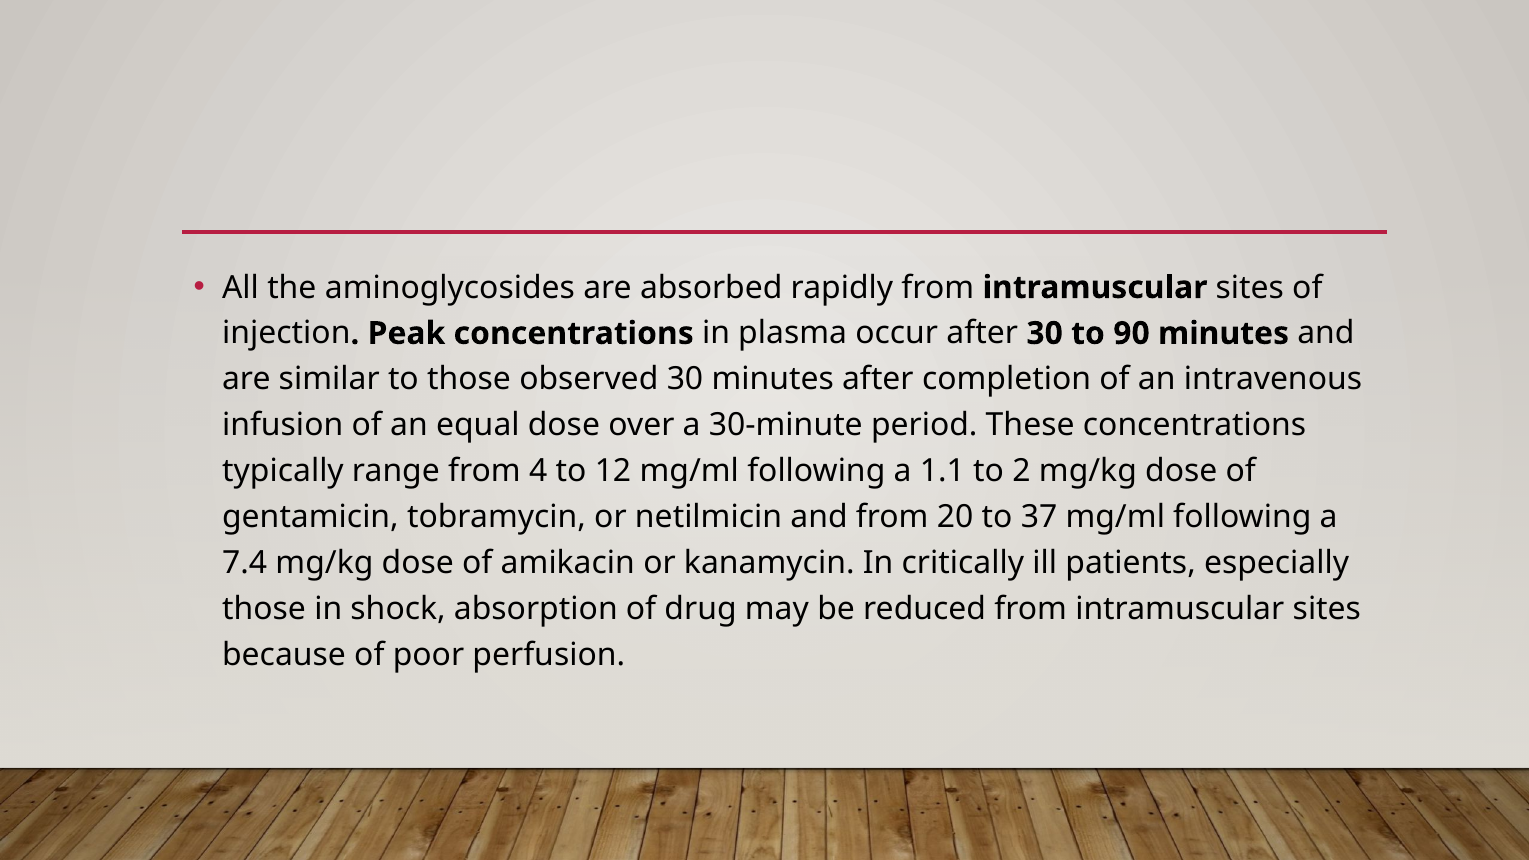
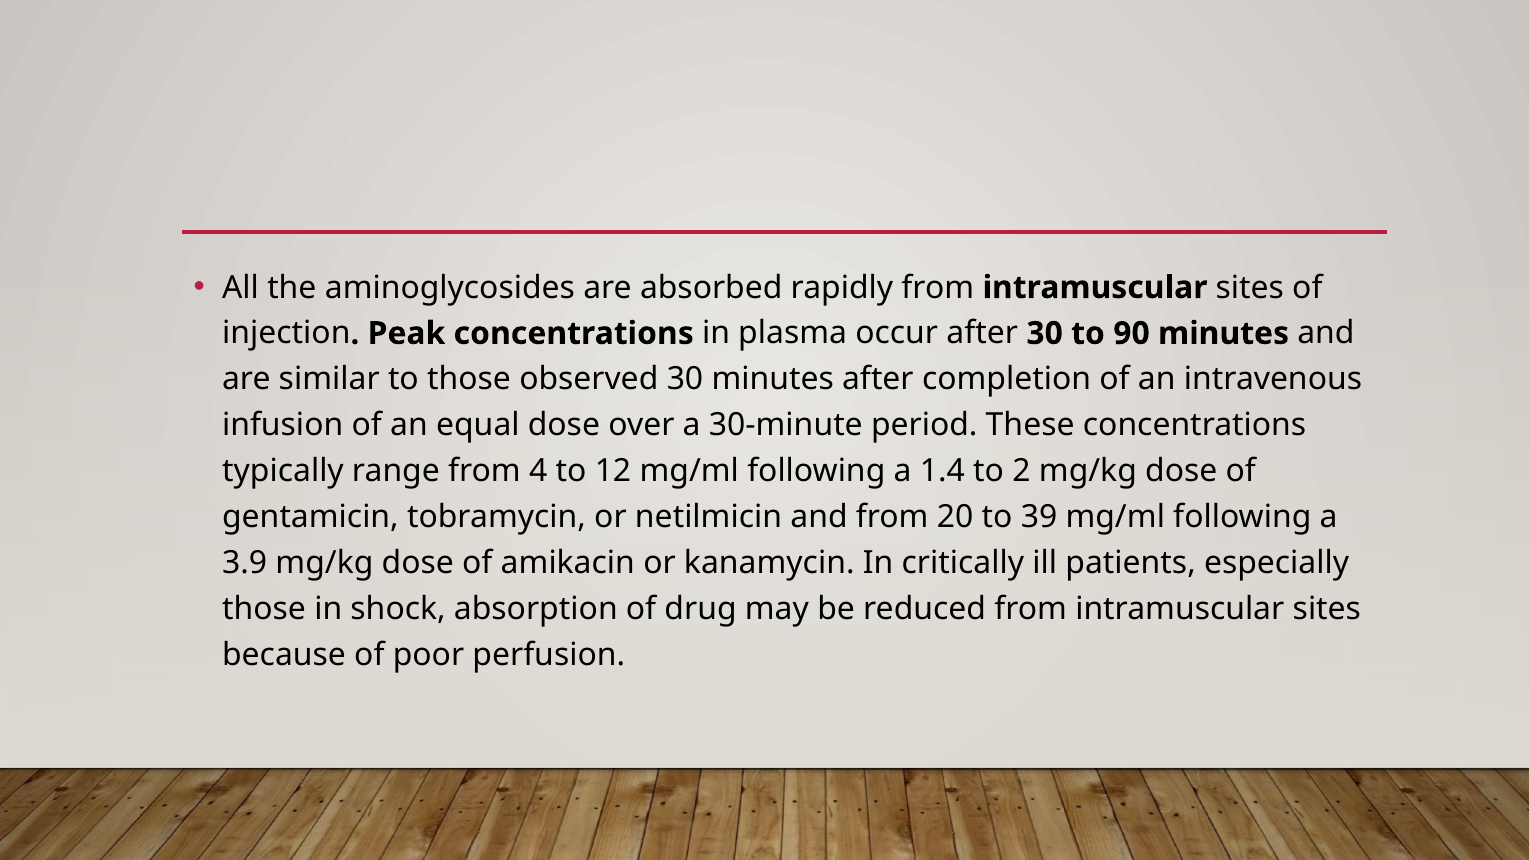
1.1: 1.1 -> 1.4
37: 37 -> 39
7.4: 7.4 -> 3.9
